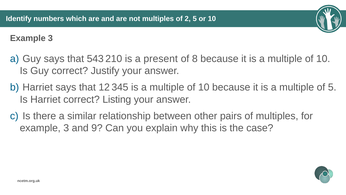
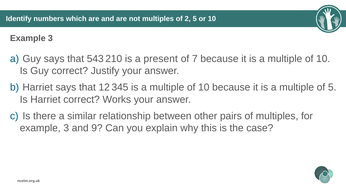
8: 8 -> 7
Listing: Listing -> Works
